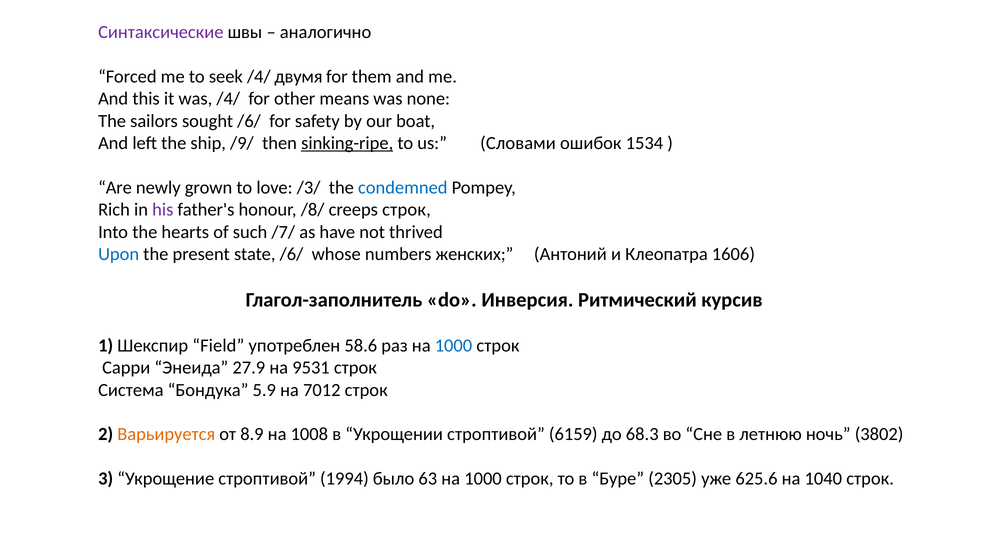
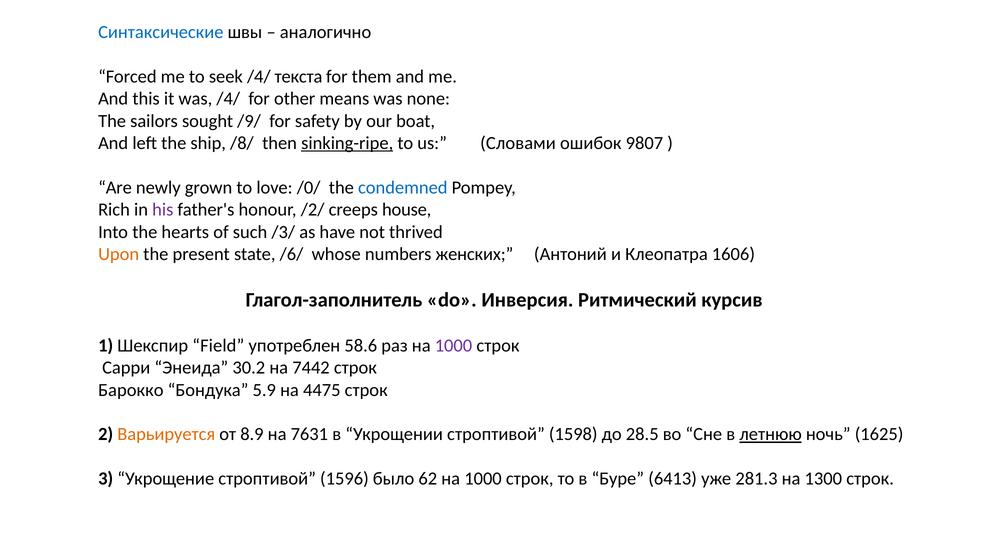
Синтаксические colour: purple -> blue
двумя: двумя -> текста
sought /6/: /6/ -> /9/
/9/: /9/ -> /8/
1534: 1534 -> 9807
/3/: /3/ -> /0/
/8/: /8/ -> /2/
creeps строк: строк -> house
/7/: /7/ -> /3/
Upon colour: blue -> orange
1000 at (453, 346) colour: blue -> purple
27.9: 27.9 -> 30.2
9531: 9531 -> 7442
Система: Система -> Барокко
7012: 7012 -> 4475
1008: 1008 -> 7631
6159: 6159 -> 1598
68.3: 68.3 -> 28.5
летнюю underline: none -> present
3802: 3802 -> 1625
1994: 1994 -> 1596
63: 63 -> 62
2305: 2305 -> 6413
625.6: 625.6 -> 281.3
1040: 1040 -> 1300
